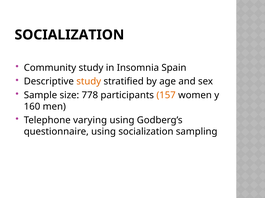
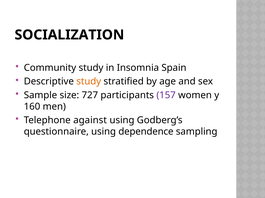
778: 778 -> 727
157 colour: orange -> purple
varying: varying -> against
using socialization: socialization -> dependence
